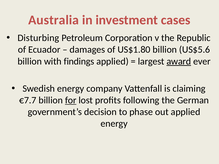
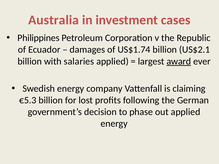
Disturbing: Disturbing -> Philippines
US$1.80: US$1.80 -> US$1.74
US$5.6: US$5.6 -> US$2.1
findings: findings -> salaries
€7.7: €7.7 -> €5.3
for underline: present -> none
